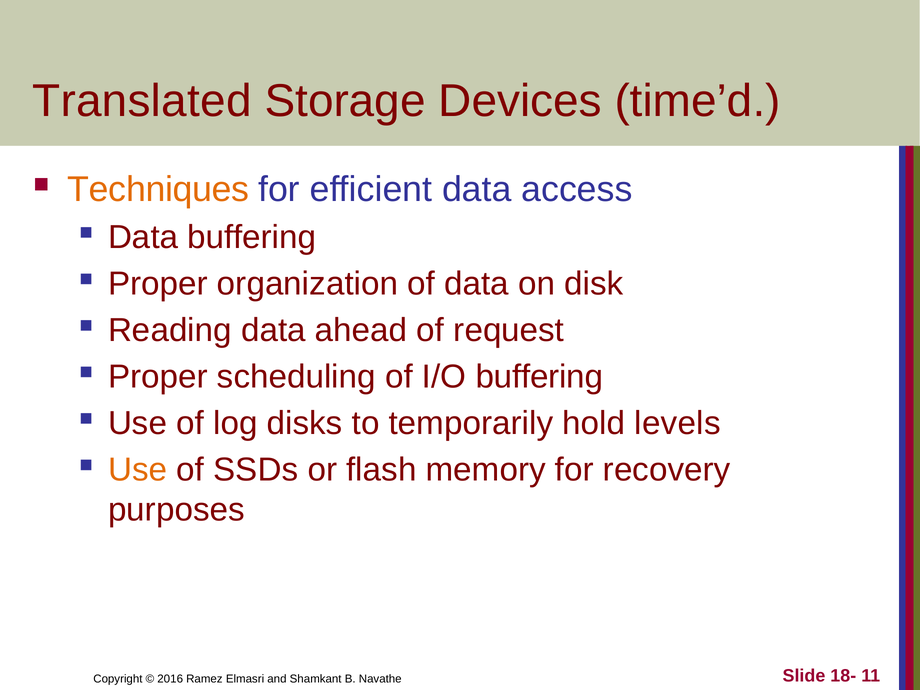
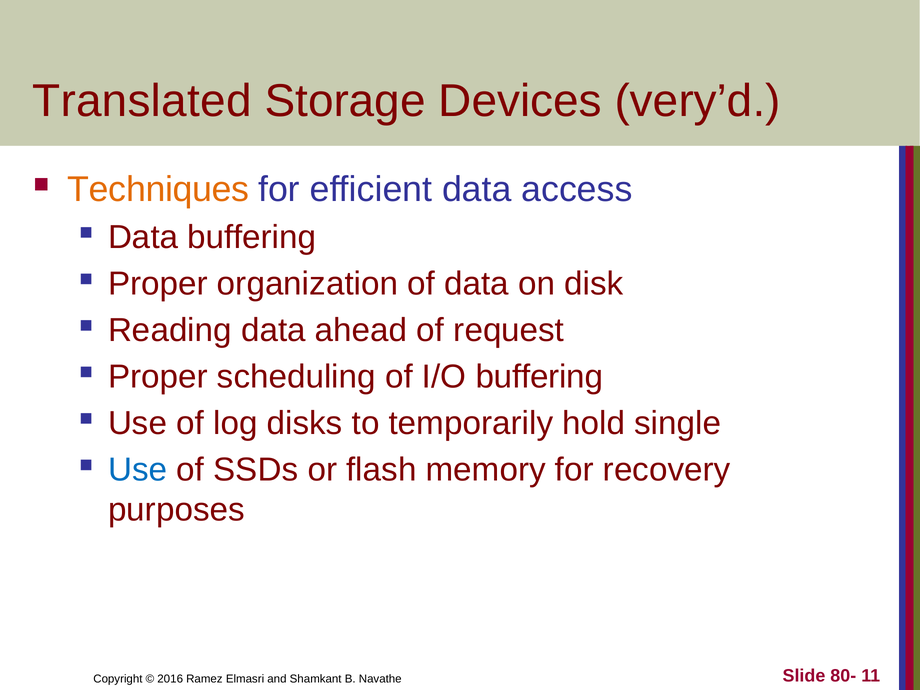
time’d: time’d -> very’d
levels: levels -> single
Use at (138, 470) colour: orange -> blue
18-: 18- -> 80-
